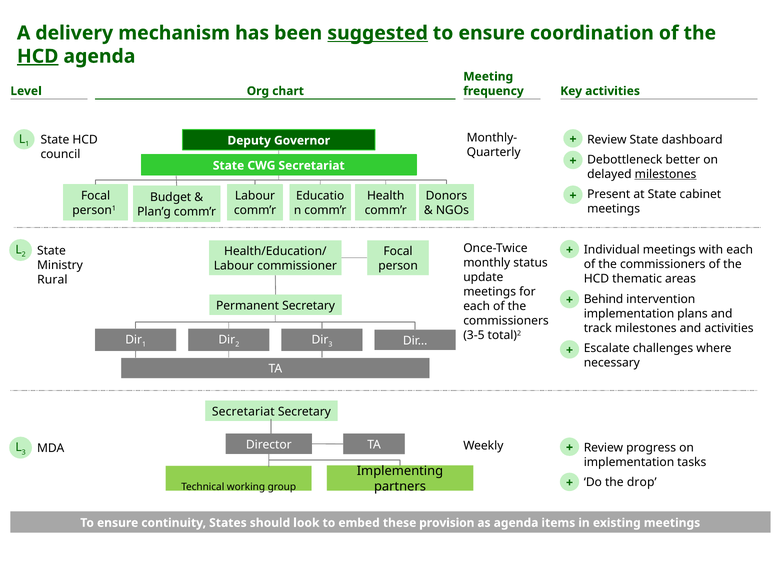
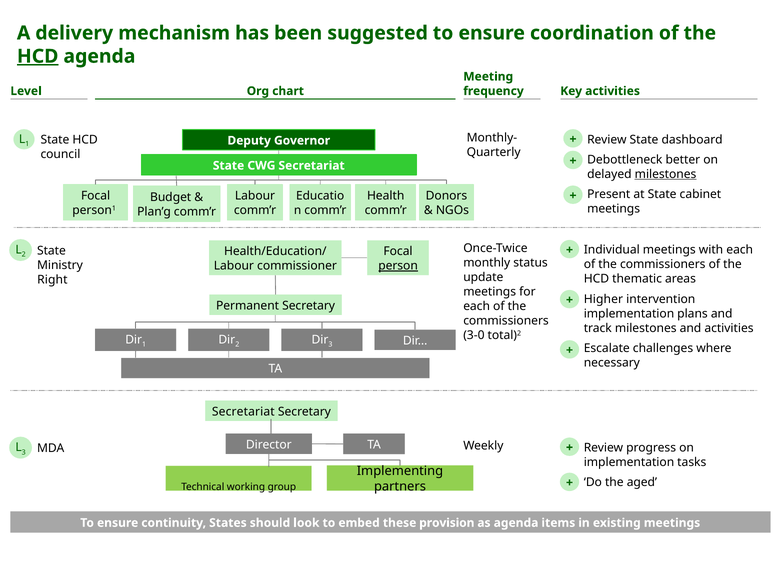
suggested underline: present -> none
person underline: none -> present
Rural: Rural -> Right
Behind: Behind -> Higher
3-5: 3-5 -> 3-0
drop: drop -> aged
